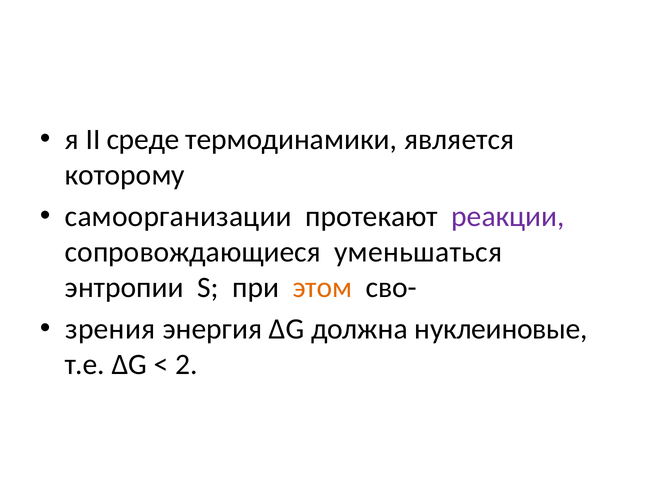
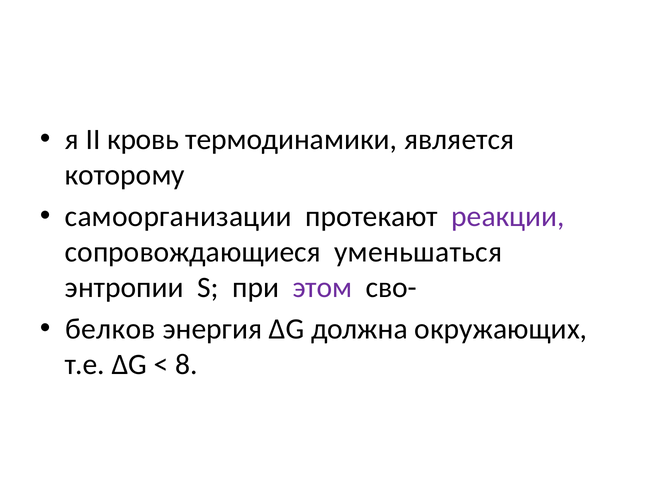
среде: среде -> кровь
этом colour: orange -> purple
зрения: зрения -> белков
нуклеиновые: нуклеиновые -> окружающих
2: 2 -> 8
